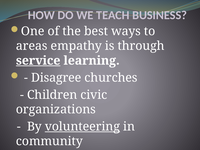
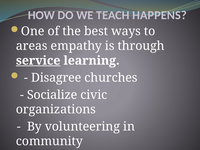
BUSINESS: BUSINESS -> HAPPENS
Children: Children -> Socialize
volunteering underline: present -> none
